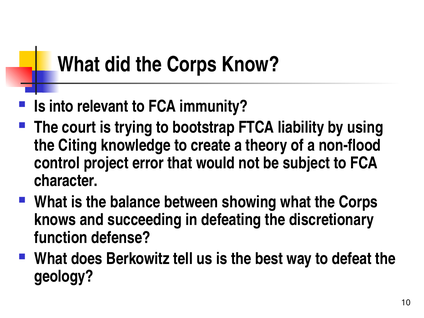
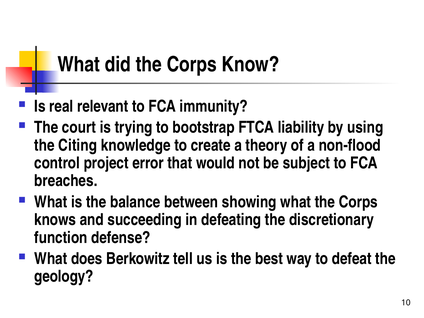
into: into -> real
character: character -> breaches
